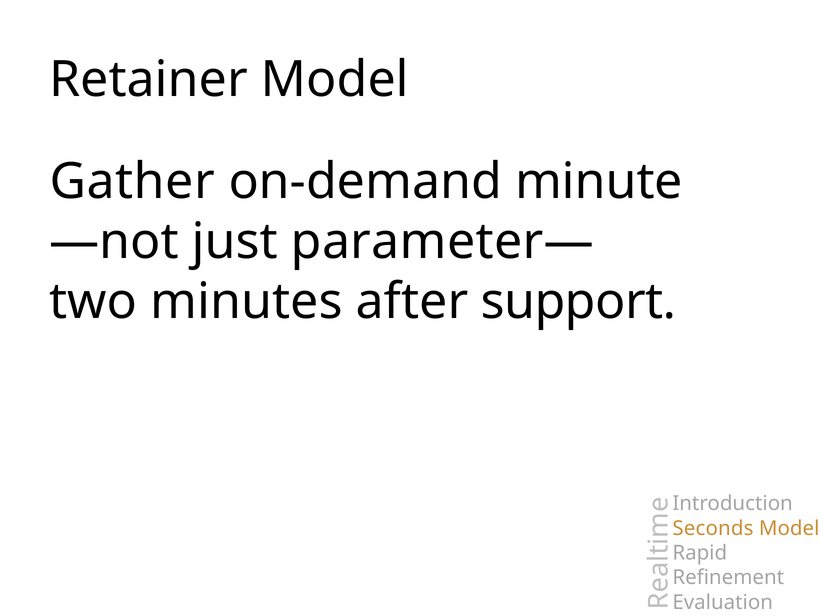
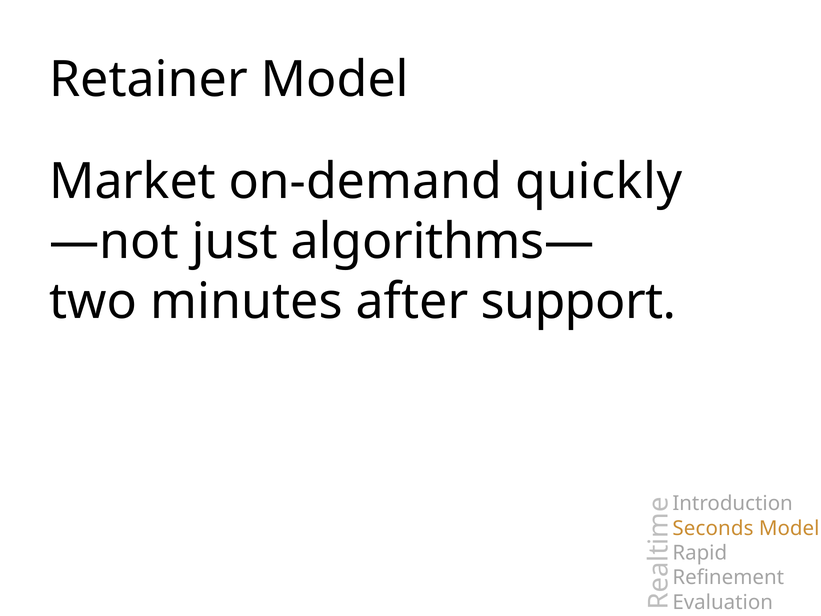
Gather: Gather -> Market
minute: minute -> quickly
parameter—: parameter— -> algorithms—
